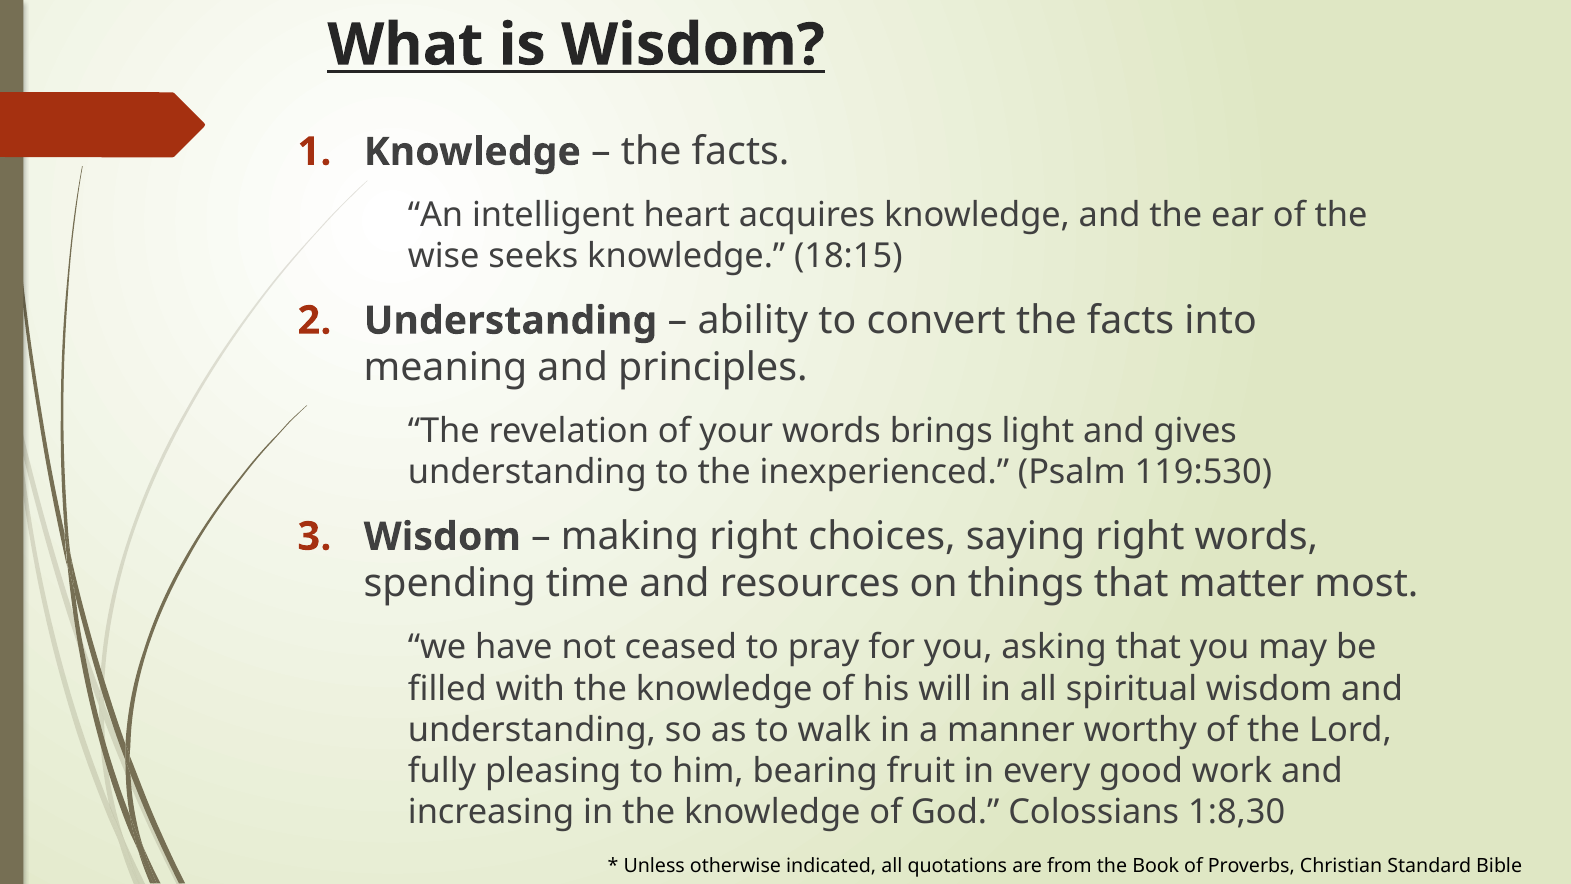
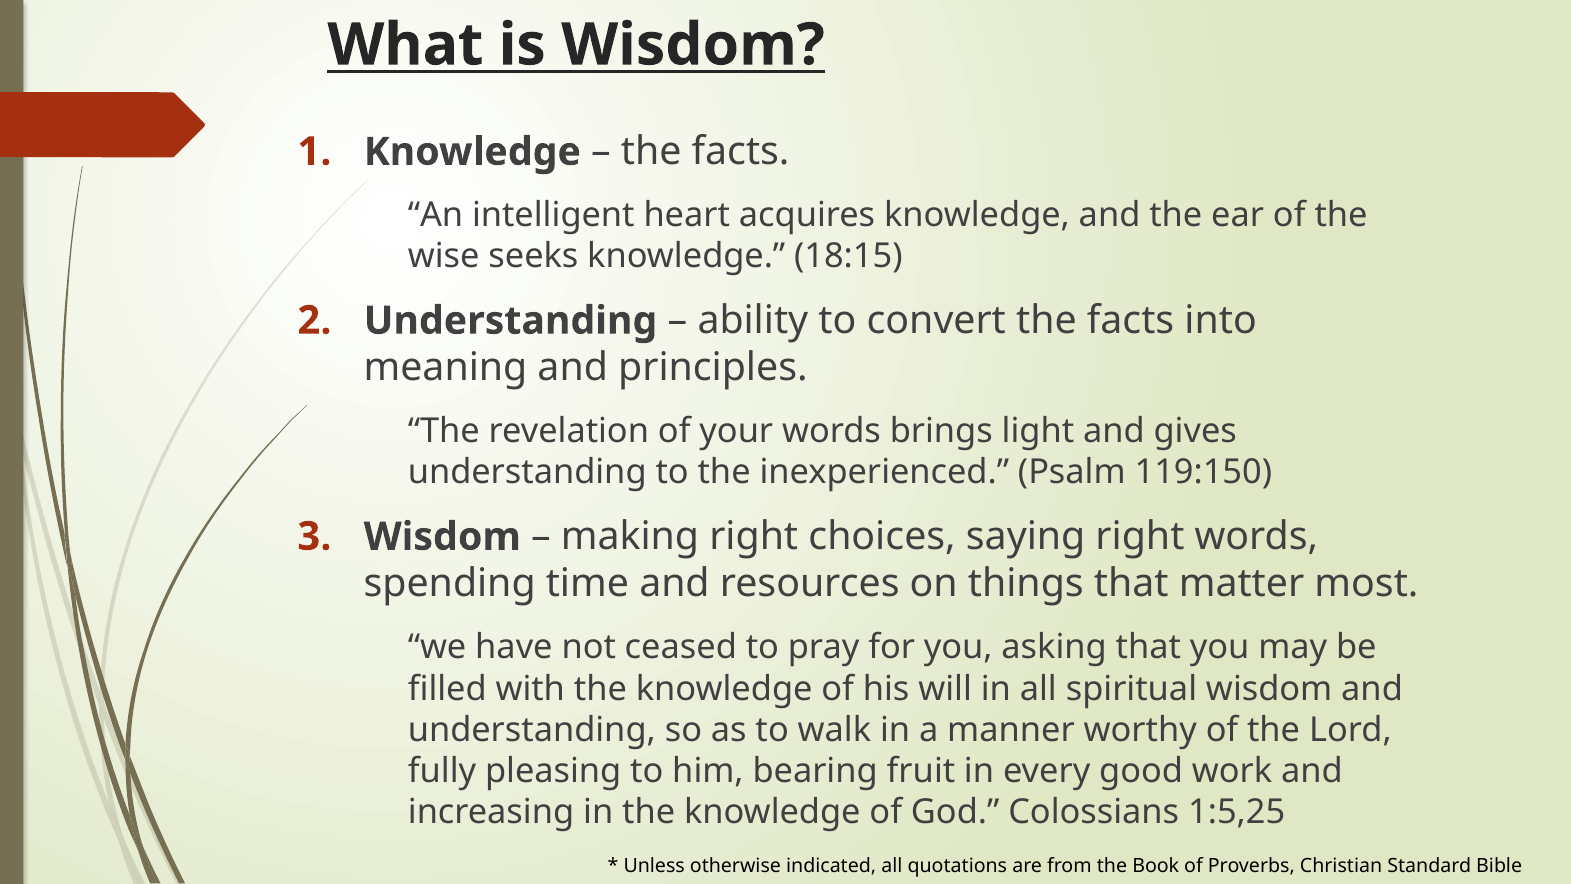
119:530: 119:530 -> 119:150
1:8,30: 1:8,30 -> 1:5,25
